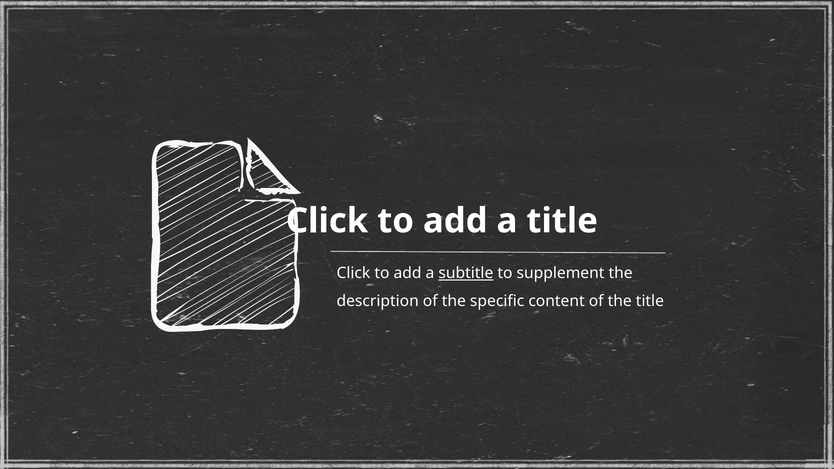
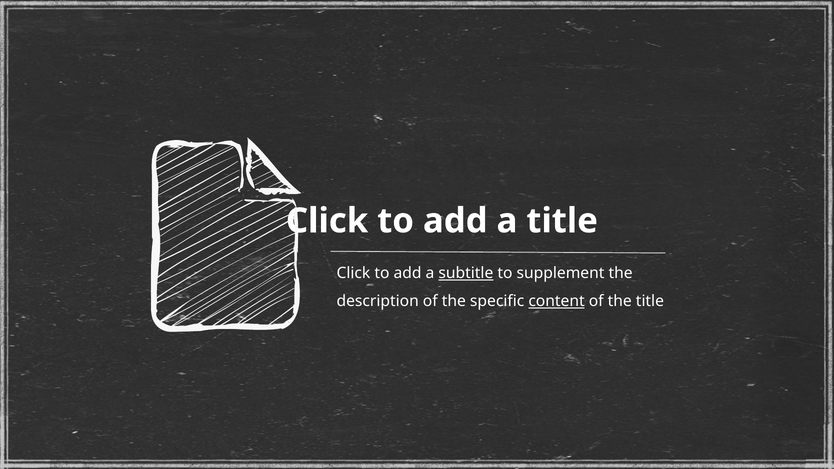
content underline: none -> present
